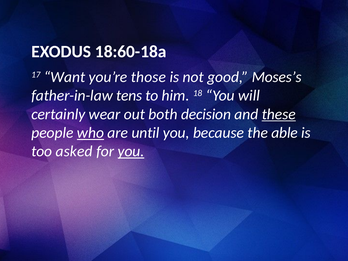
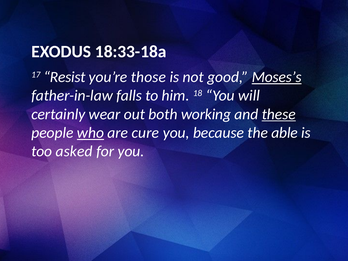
18:60-18a: 18:60-18a -> 18:33-18a
Want: Want -> Resist
Moses’s underline: none -> present
tens: tens -> falls
decision: decision -> working
until: until -> cure
you at (131, 151) underline: present -> none
